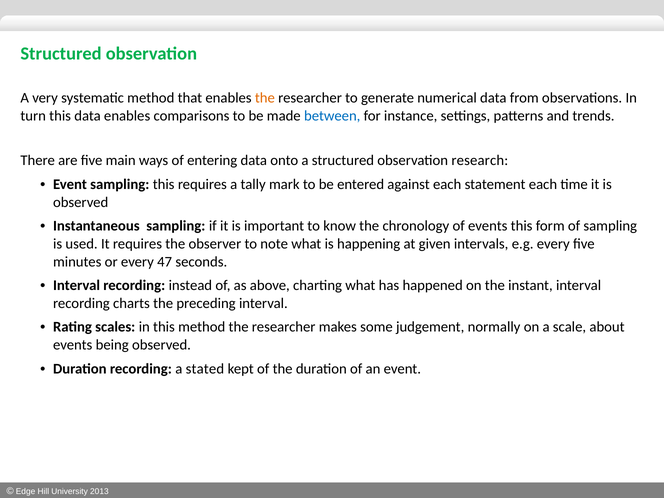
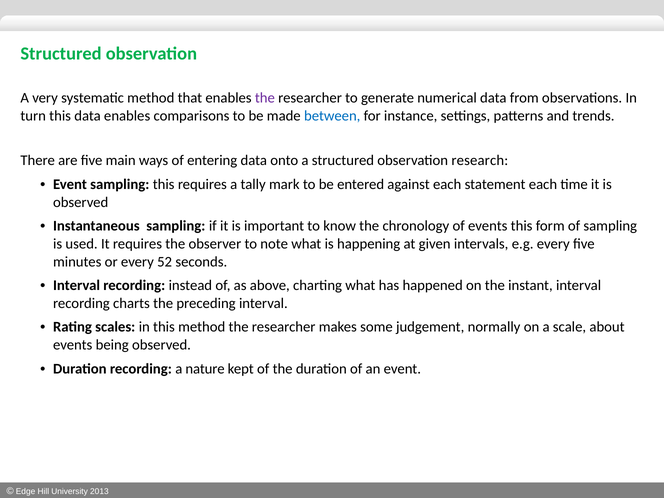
the at (265, 98) colour: orange -> purple
47: 47 -> 52
stated: stated -> nature
